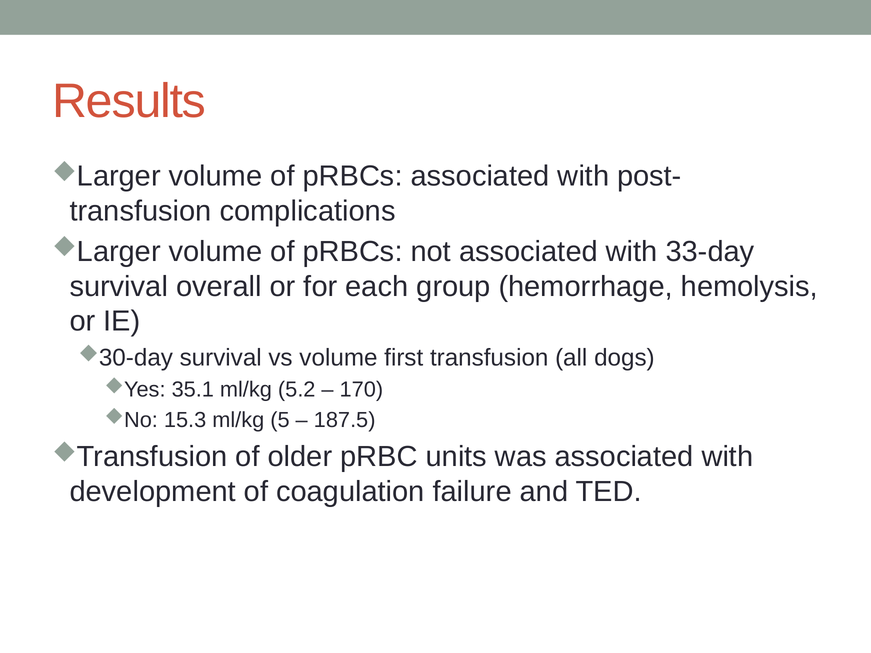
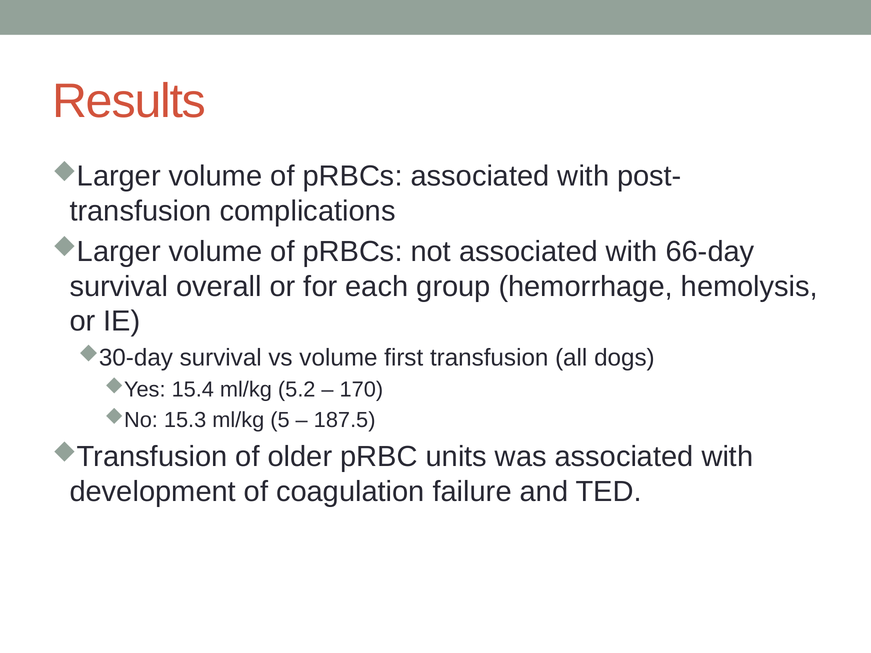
33-day: 33-day -> 66-day
35.1: 35.1 -> 15.4
